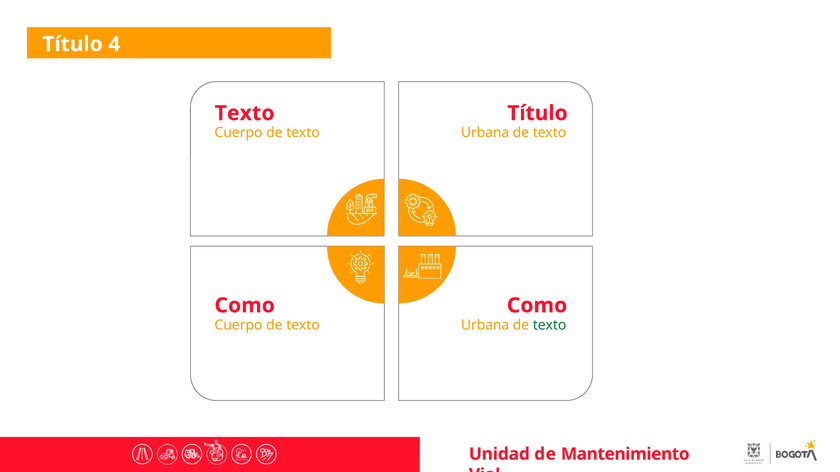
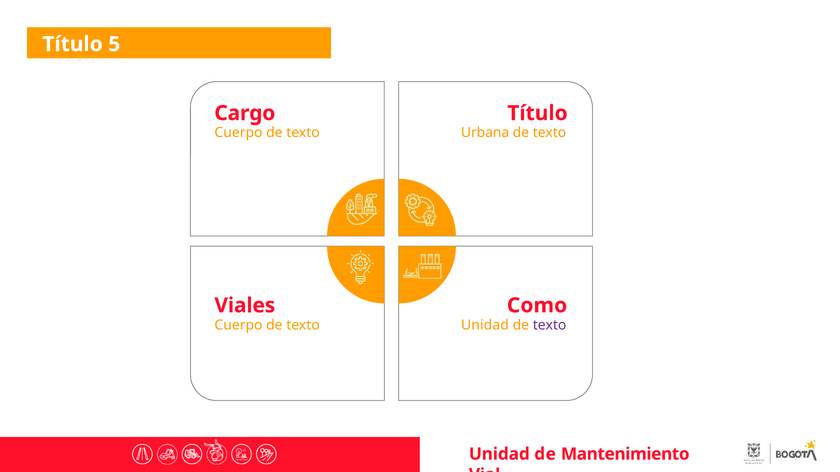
4: 4 -> 5
Texto at (245, 113): Texto -> Cargo
Como at (245, 306): Como -> Viales
Urbana at (485, 325): Urbana -> Unidad
texto at (550, 325) colour: green -> purple
